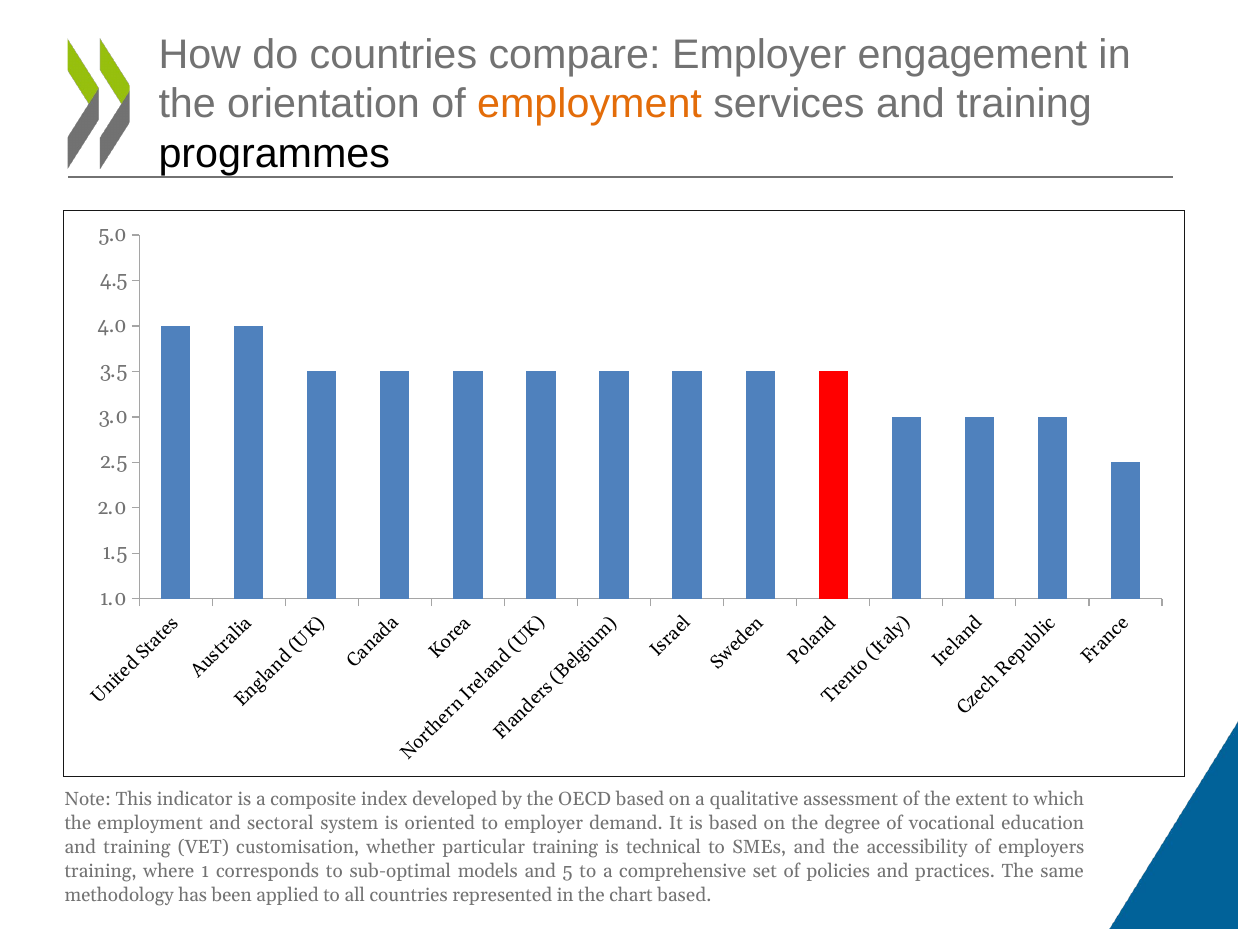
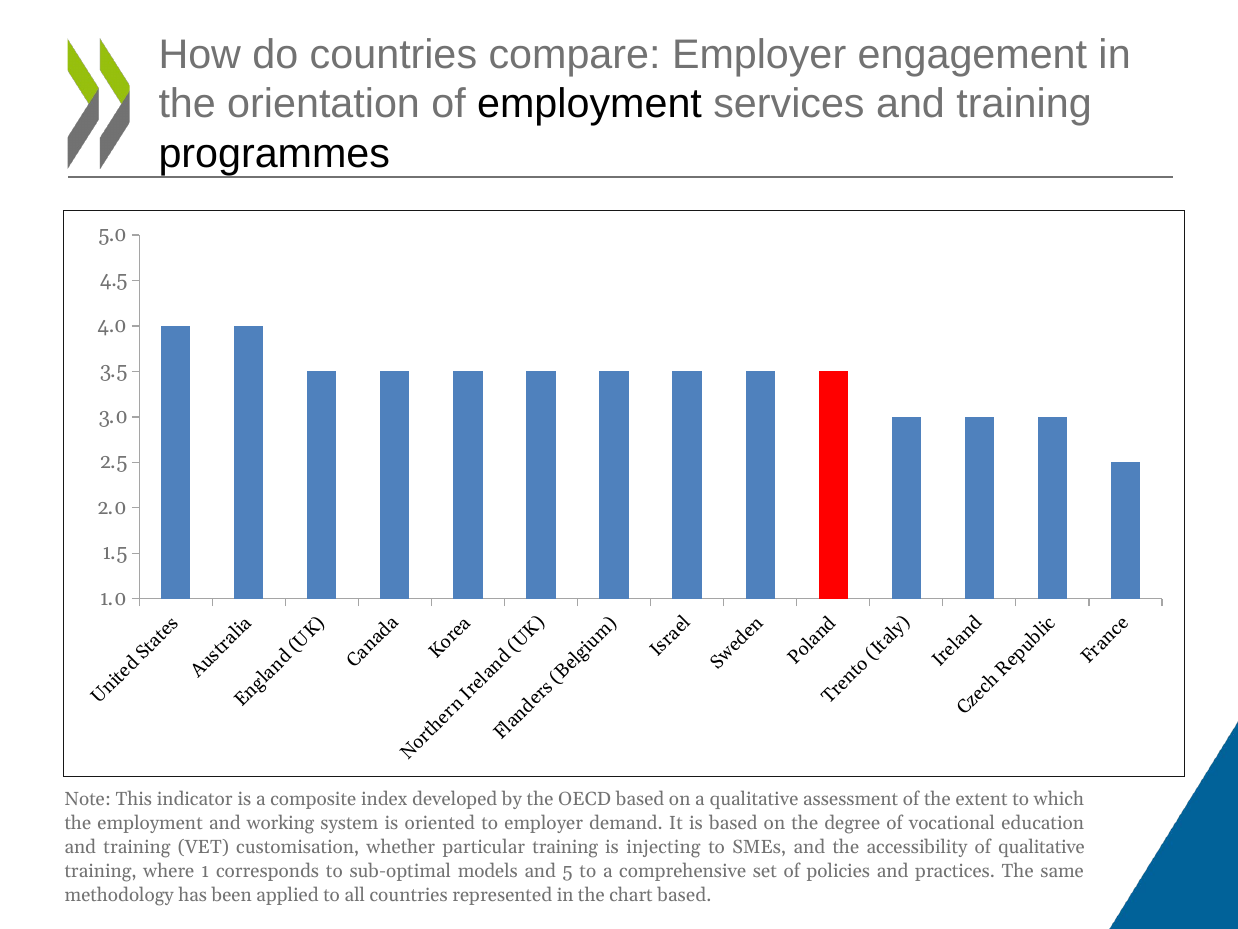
employment at (590, 104) colour: orange -> black
sectoral: sectoral -> working
technical: technical -> injecting
of employers: employers -> qualitative
